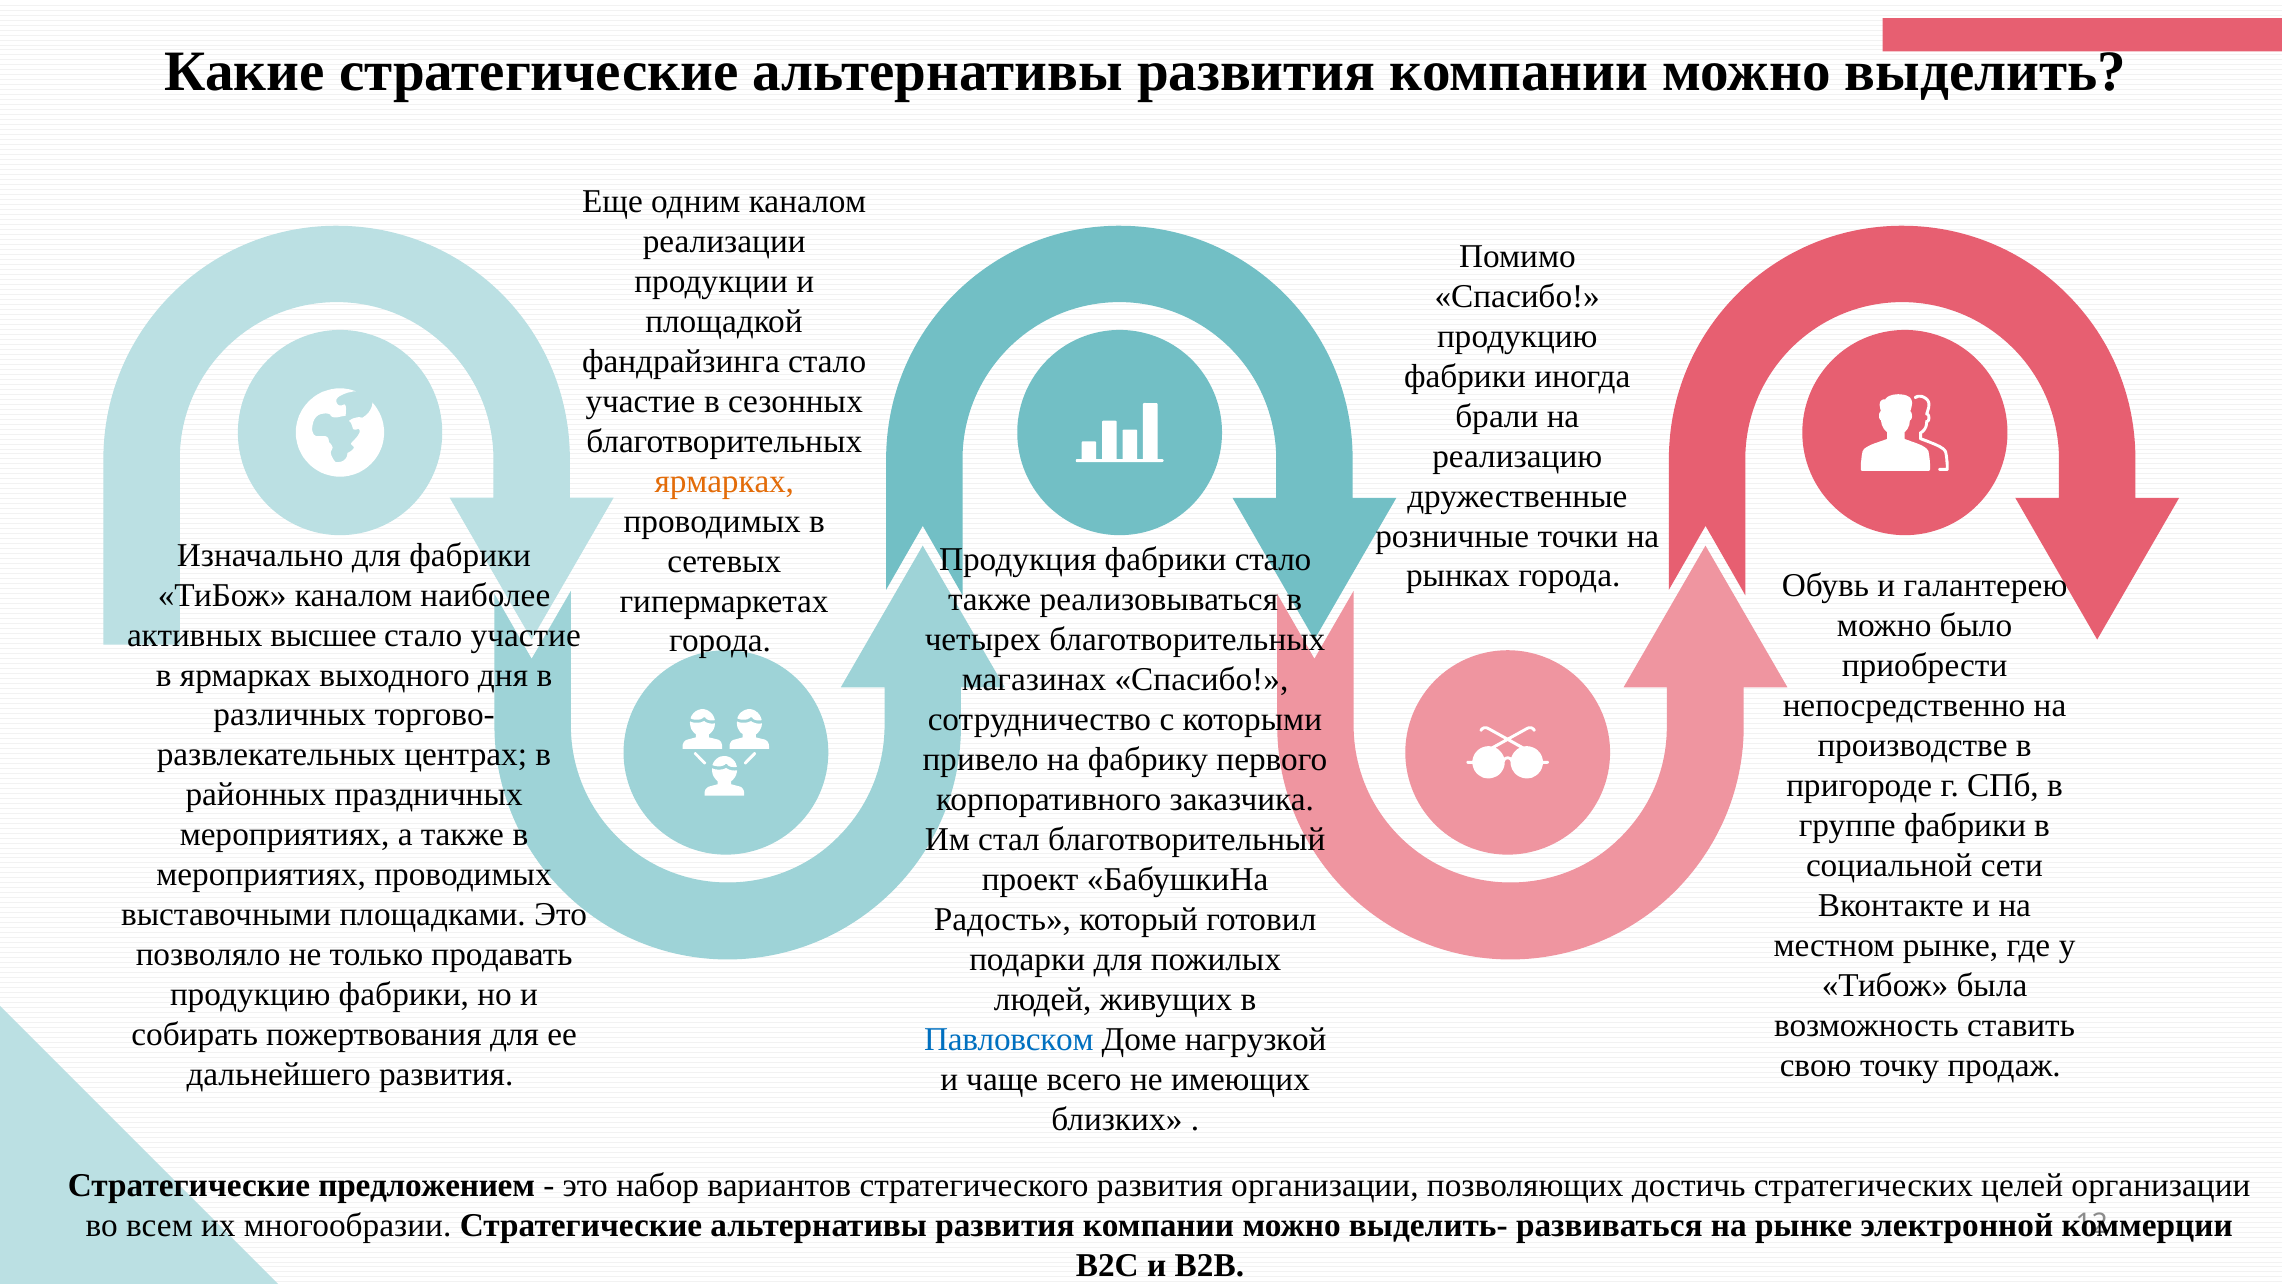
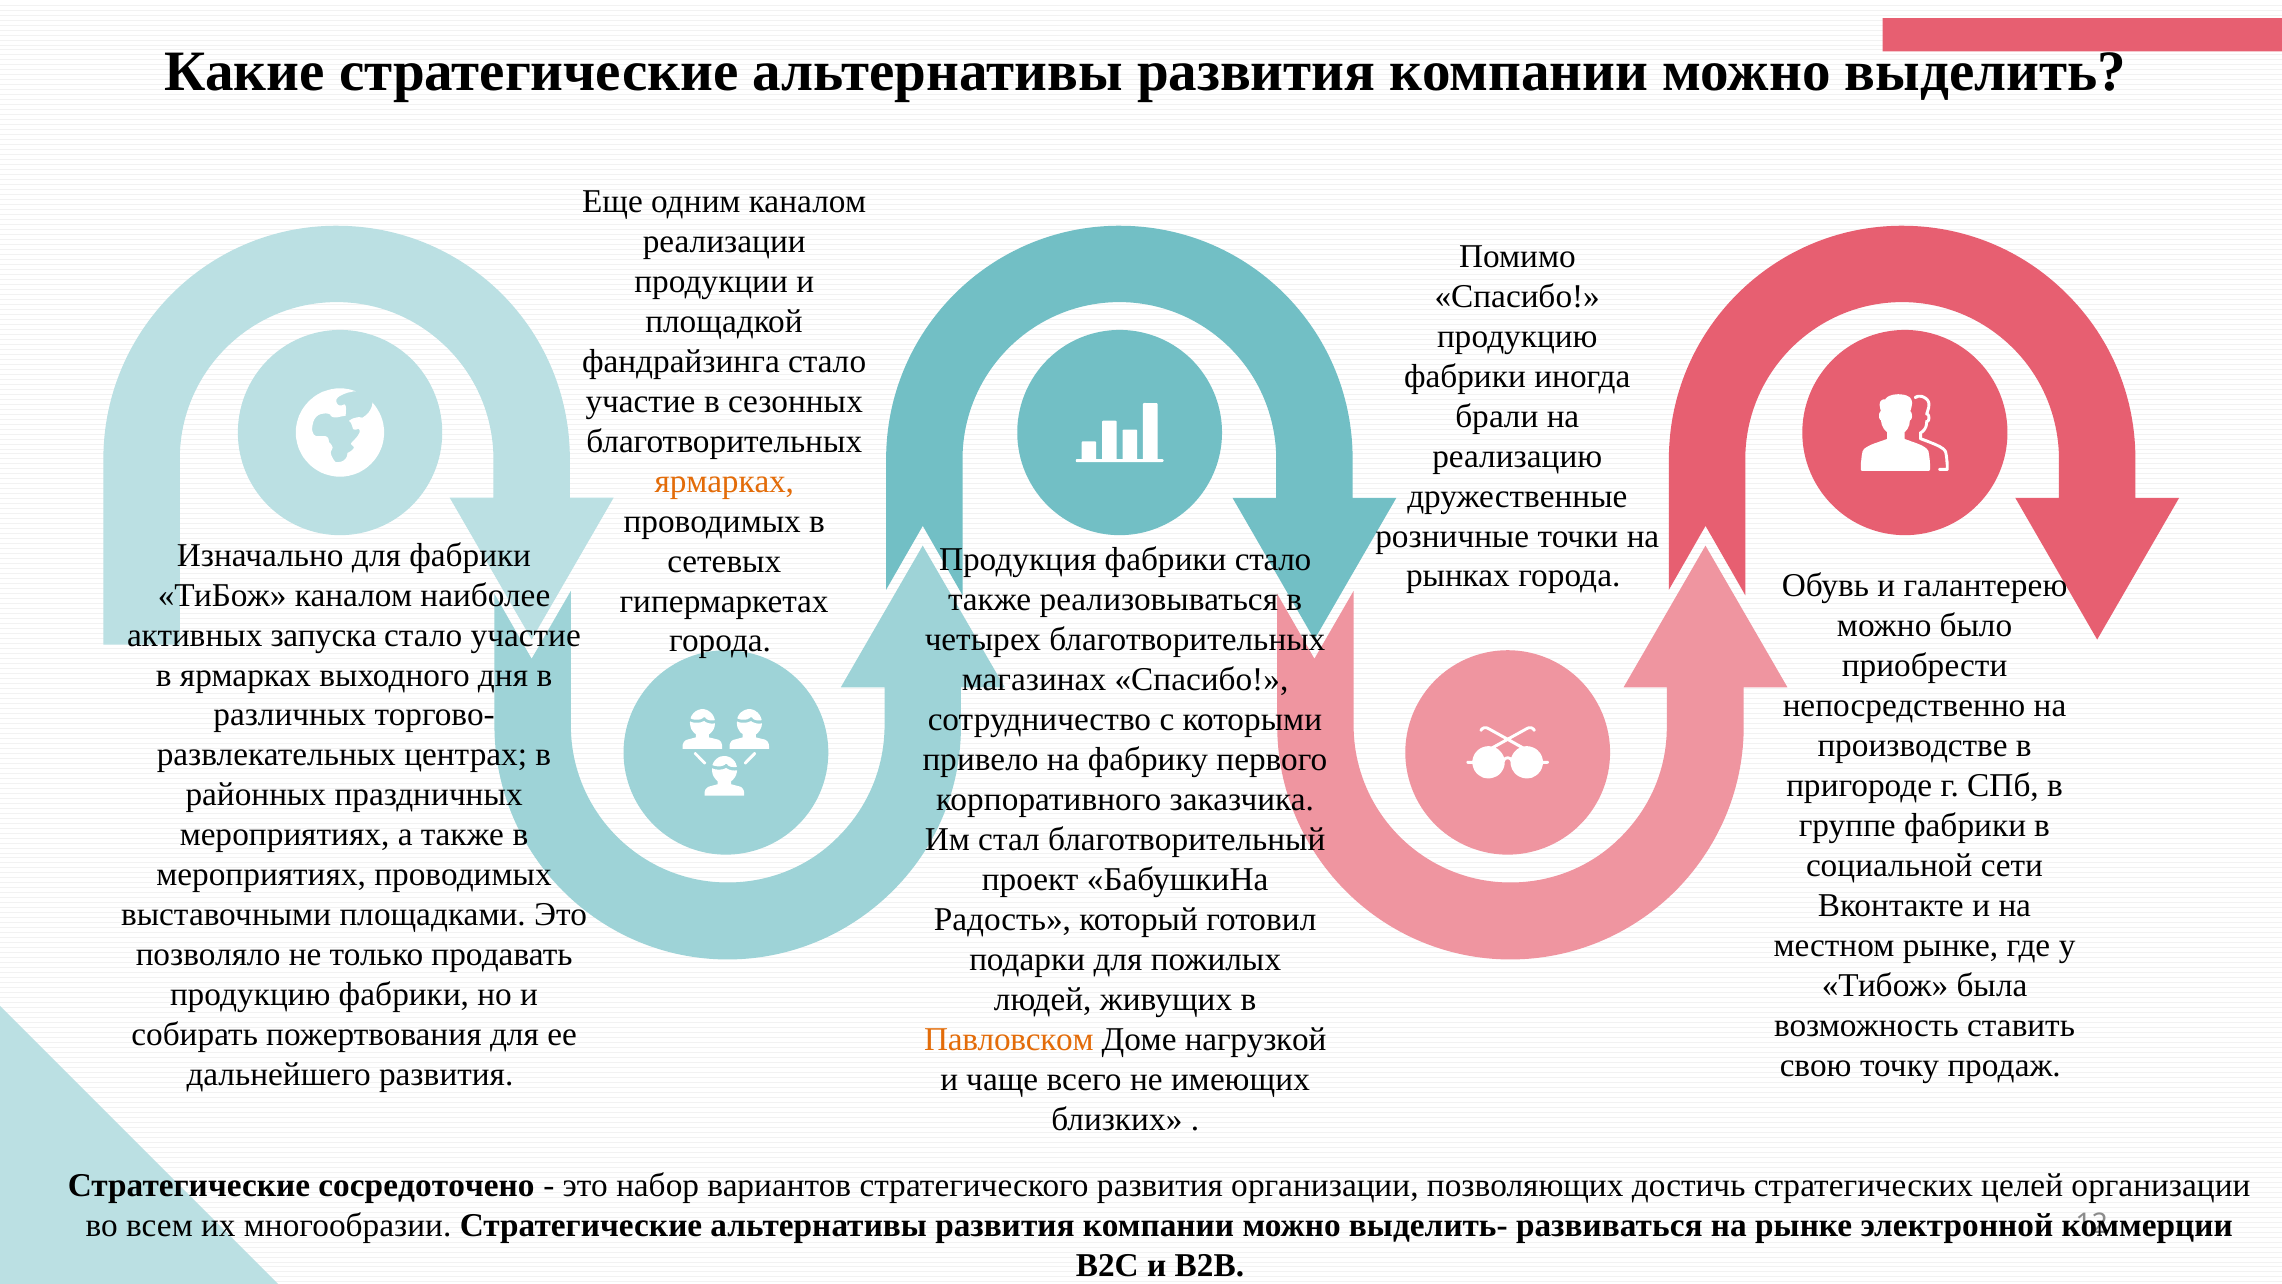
высшее: высшее -> запуска
Павловском colour: blue -> orange
предложением: предложением -> сосредоточено
